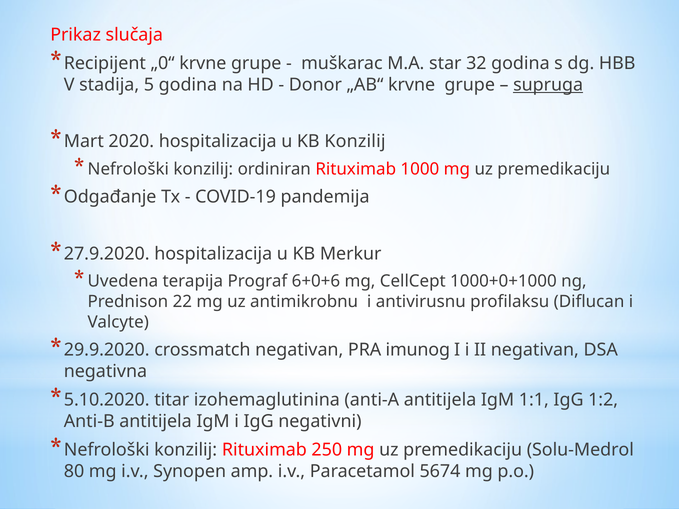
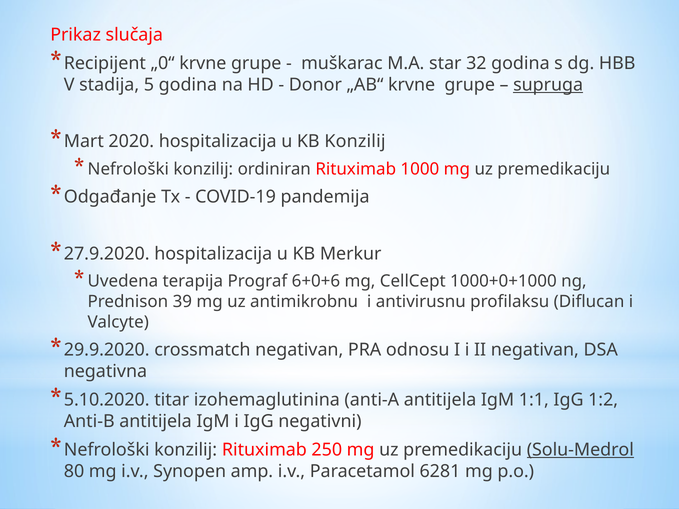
22: 22 -> 39
imunog: imunog -> odnosu
Solu-Medrol underline: none -> present
5674: 5674 -> 6281
